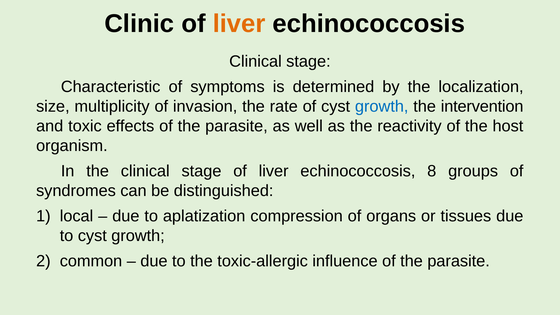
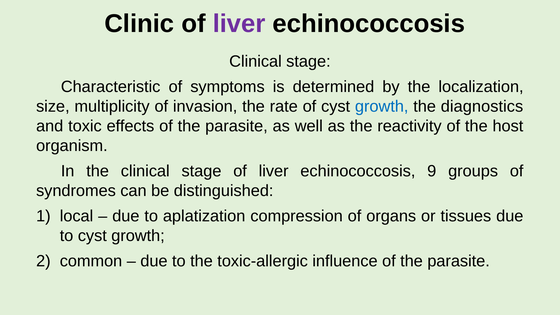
liver at (239, 24) colour: orange -> purple
intervention: intervention -> diagnostics
8: 8 -> 9
